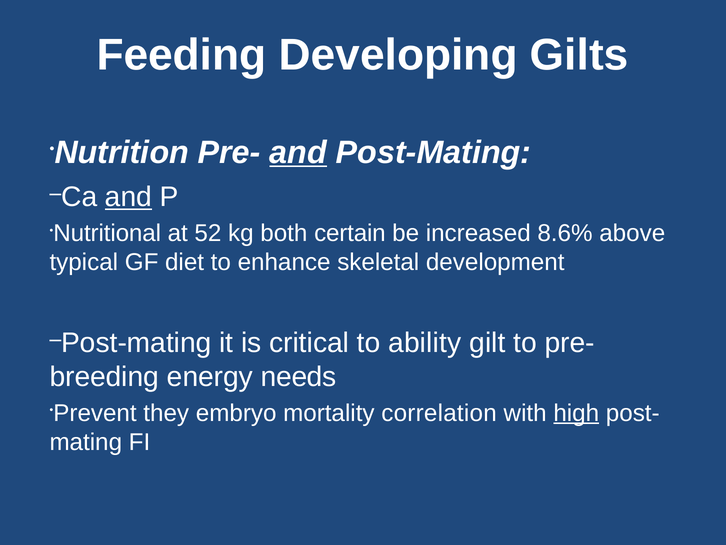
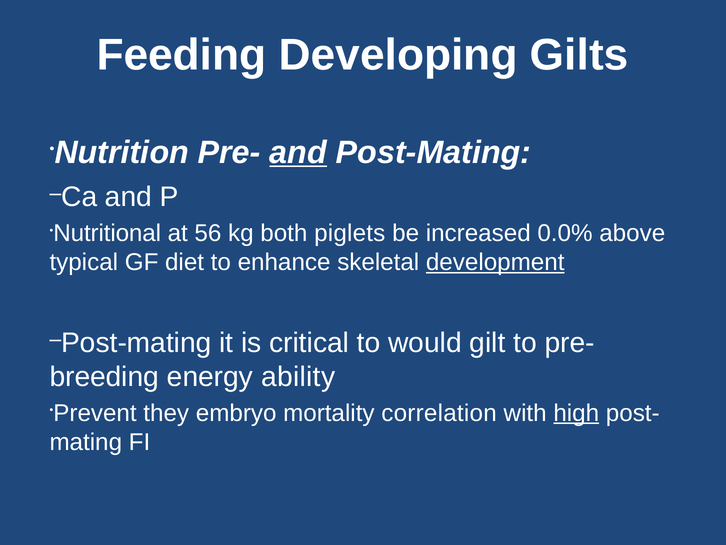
and at (129, 197) underline: present -> none
52: 52 -> 56
certain: certain -> piglets
8.6%: 8.6% -> 0.0%
development underline: none -> present
ability: ability -> would
needs: needs -> ability
